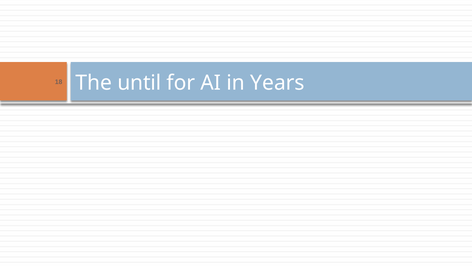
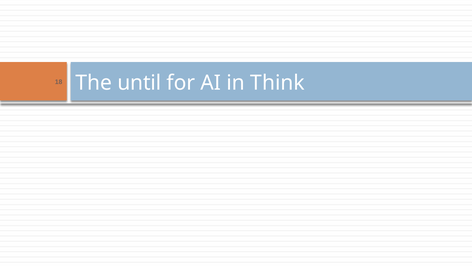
Years: Years -> Think
